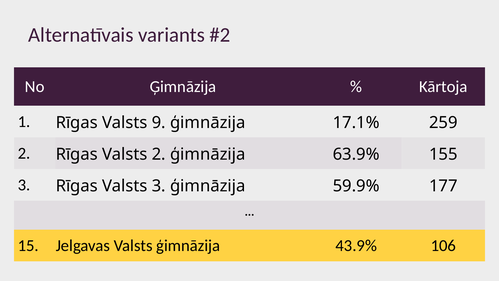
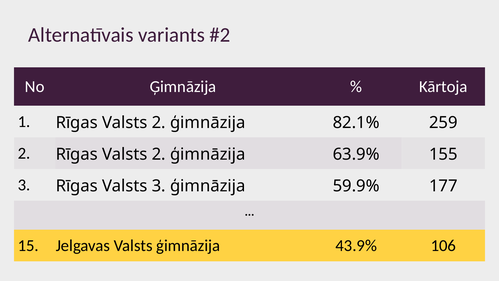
1 Rīgas Valsts 9: 9 -> 2
17.1%: 17.1% -> 82.1%
